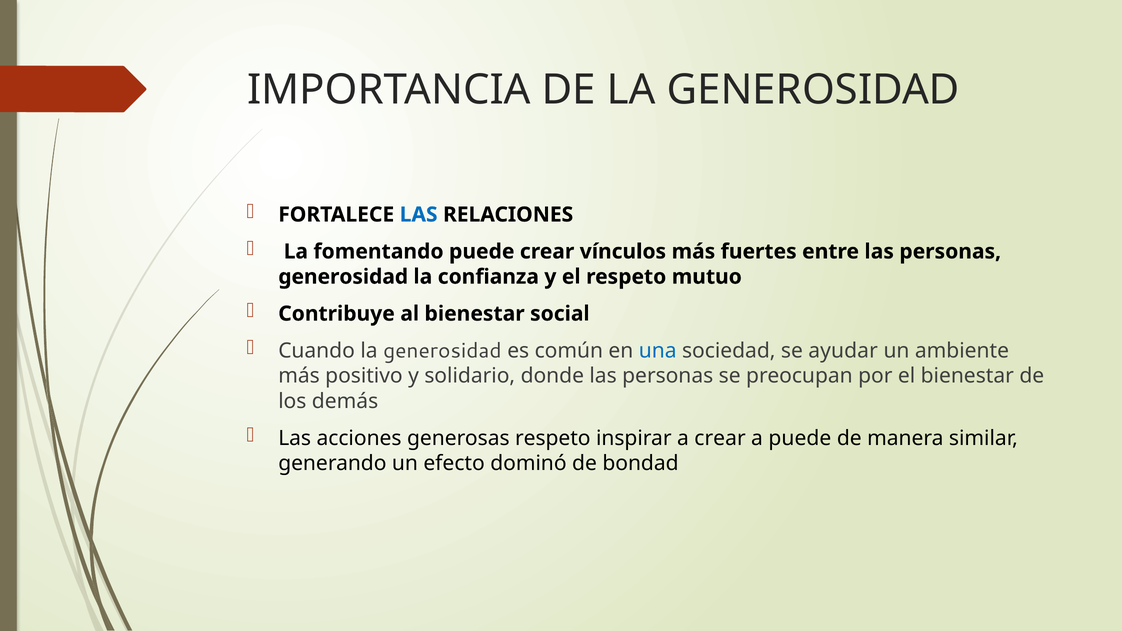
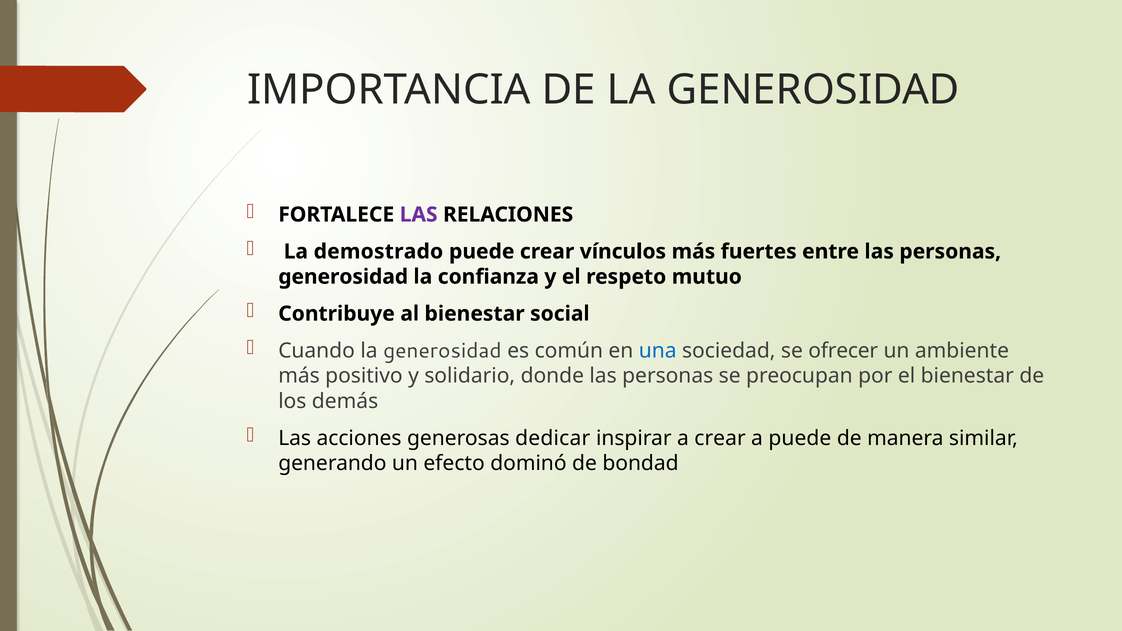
LAS at (419, 215) colour: blue -> purple
fomentando: fomentando -> demostrado
ayudar: ayudar -> ofrecer
generosas respeto: respeto -> dedicar
